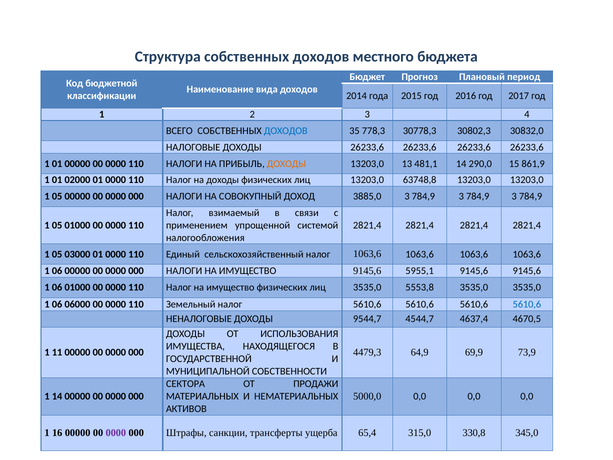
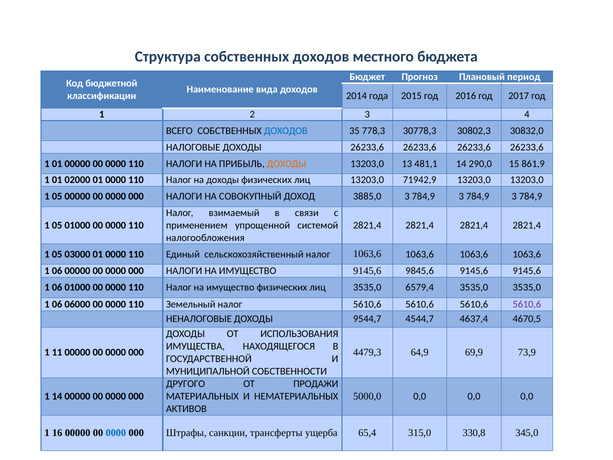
63748,8: 63748,8 -> 71942,9
5955,1: 5955,1 -> 9845,6
5553,8: 5553,8 -> 6579,4
5610,6 at (527, 304) colour: blue -> purple
СЕКТОРА: СЕКТОРА -> ДРУГОГО
0000 at (116, 433) colour: purple -> blue
